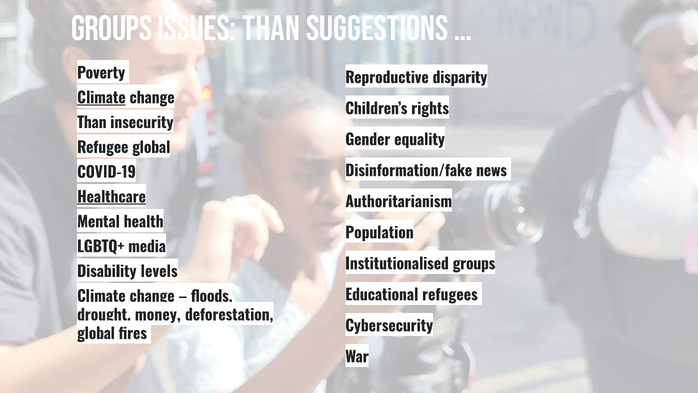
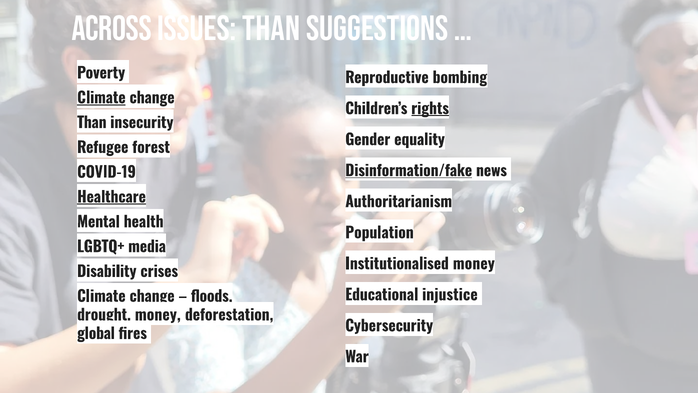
GROUPS at (112, 29): GROUPS -> ACROSS
disparity: disparity -> bombing
rights underline: none -> present
Refugee global: global -> forest
Disinformation/fake underline: none -> present
Institutionalised groups: groups -> money
levels: levels -> crises
refugees: refugees -> injustice
